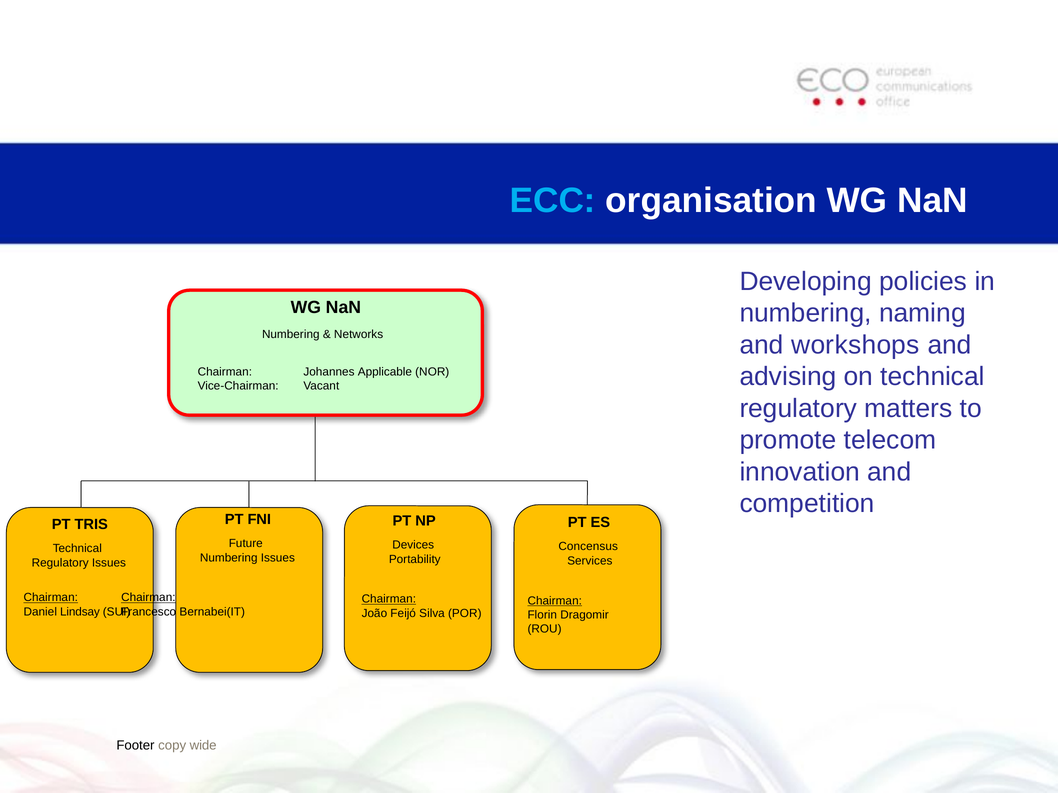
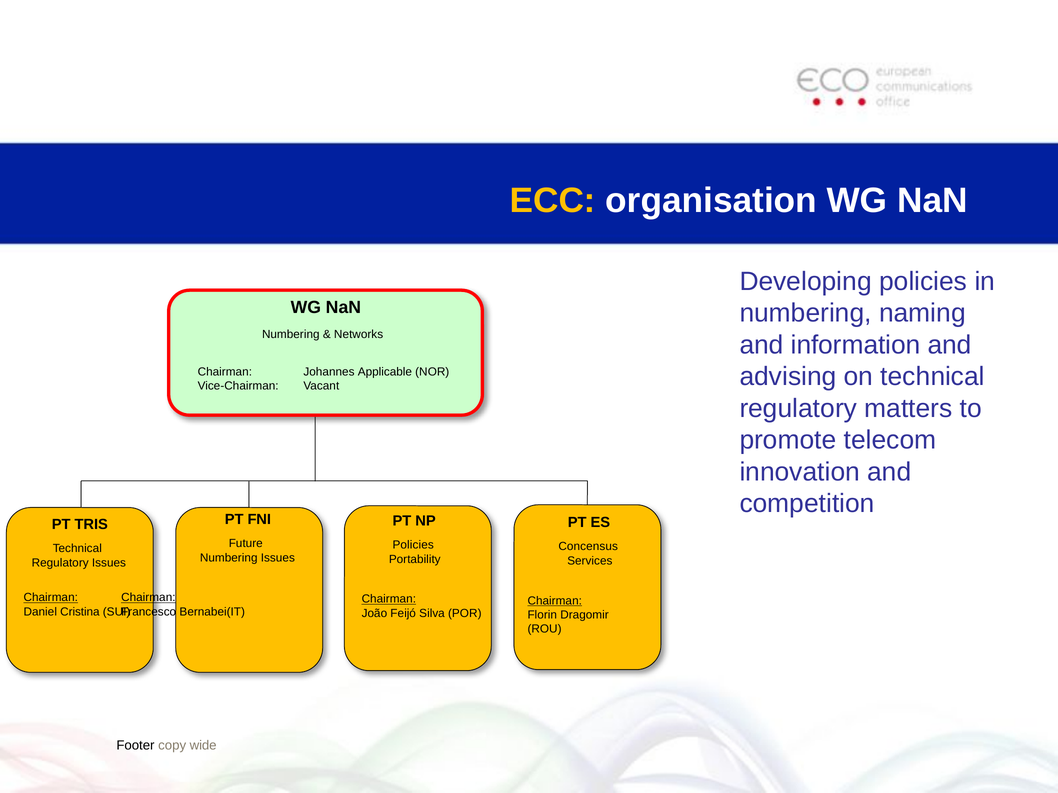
ECC colour: light blue -> yellow
workshops: workshops -> information
Devices at (413, 545): Devices -> Policies
Lindsay: Lindsay -> Cristina
